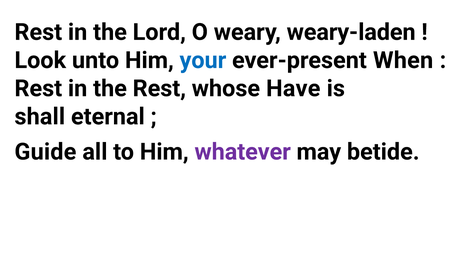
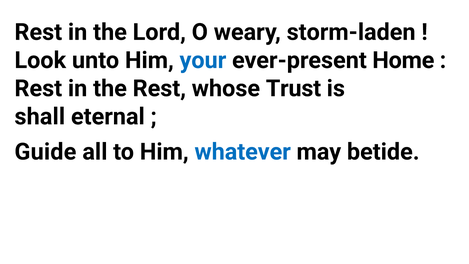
weary-laden: weary-laden -> storm-laden
When: When -> Home
Have: Have -> Trust
whatever colour: purple -> blue
